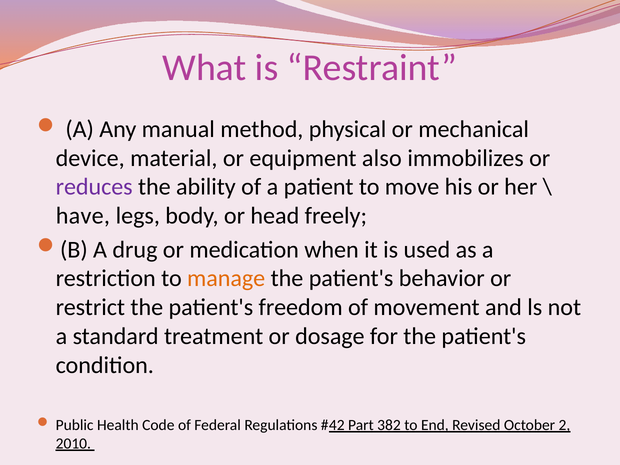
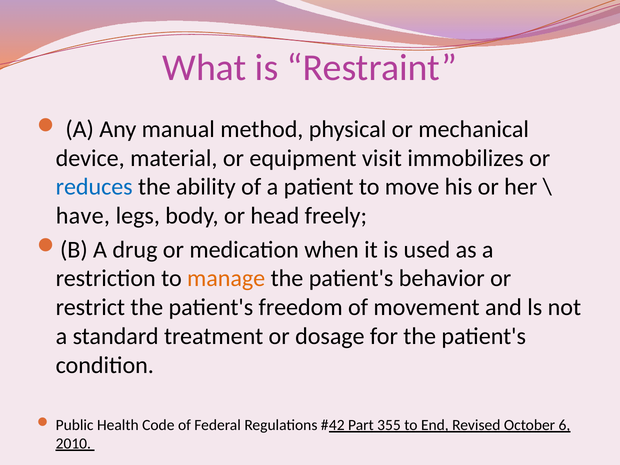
also: also -> visit
reduces colour: purple -> blue
382: 382 -> 355
2: 2 -> 6
